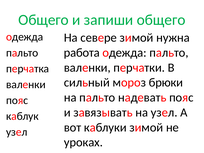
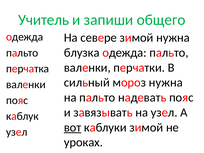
Общего at (43, 20): Общего -> Учитель
работа: работа -> блузка
мороз брюки: брюки -> нужна
вот underline: none -> present
